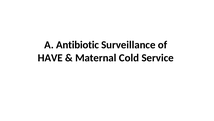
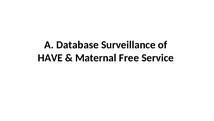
Antibiotic: Antibiotic -> Database
Cold: Cold -> Free
